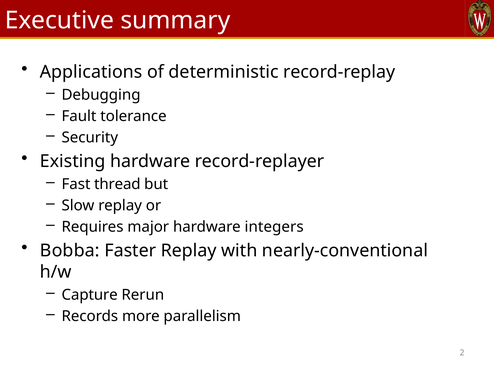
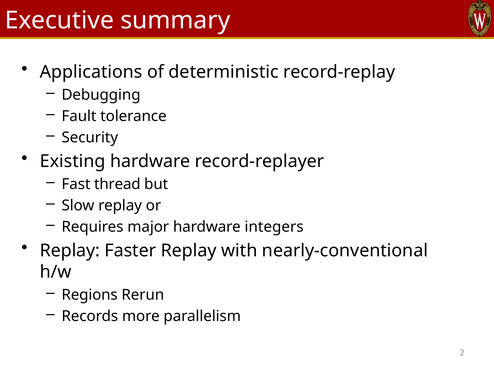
Bobba at (70, 251): Bobba -> Replay
Capture: Capture -> Regions
